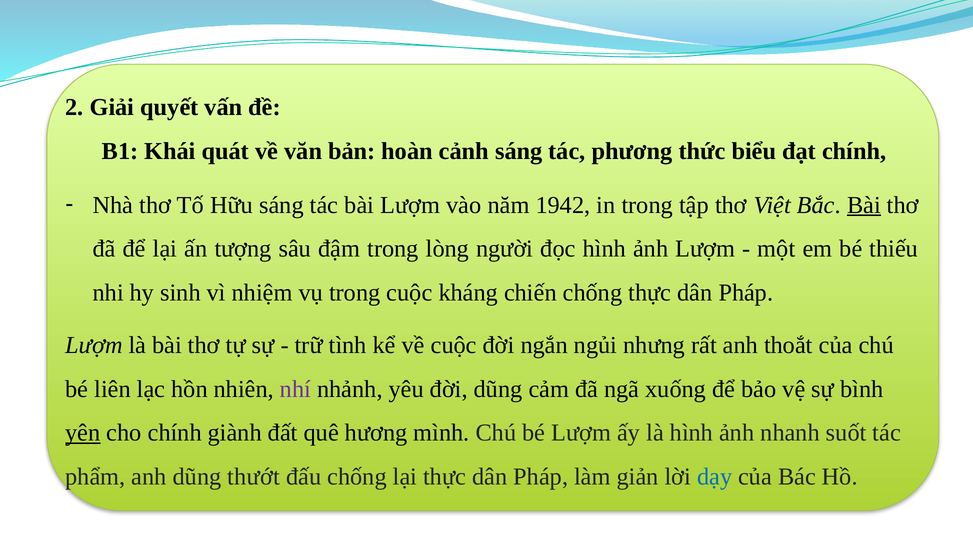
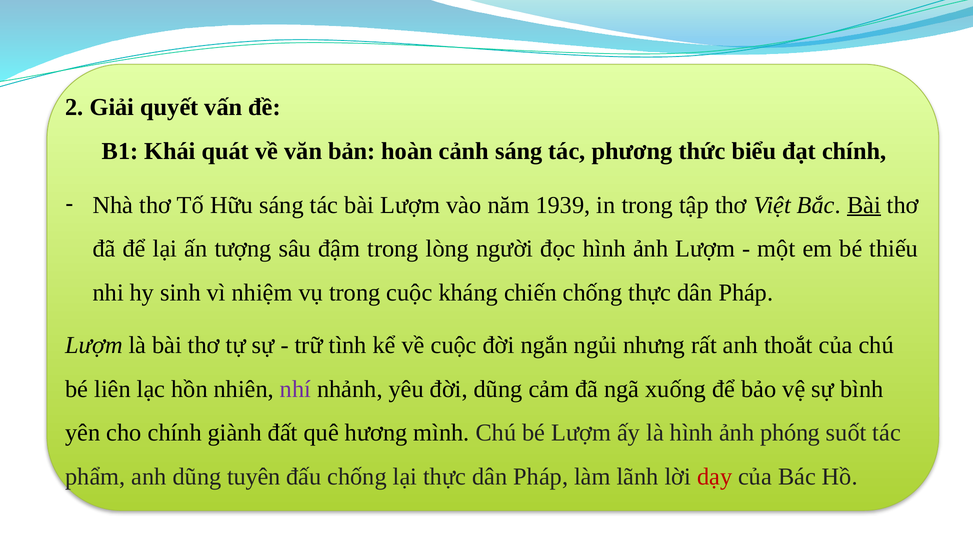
1942: 1942 -> 1939
yên underline: present -> none
nhanh: nhanh -> phóng
thướt: thướt -> tuyên
giản: giản -> lãnh
dạy colour: blue -> red
